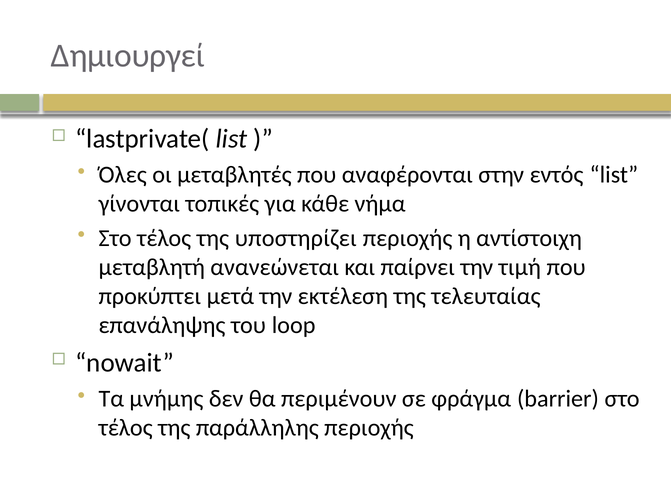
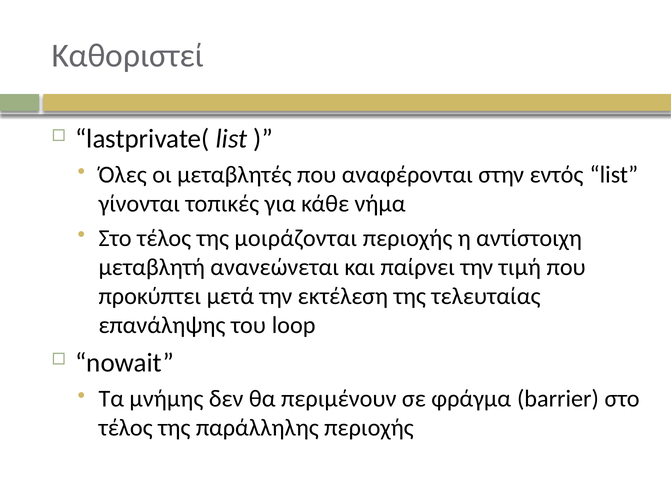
Δημιουργεί: Δημιουργεί -> Καθοριστεί
υποστηρίζει: υποστηρίζει -> μοιράζονται
